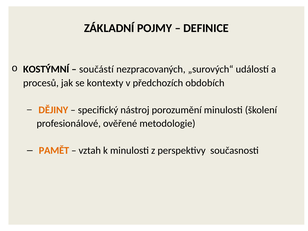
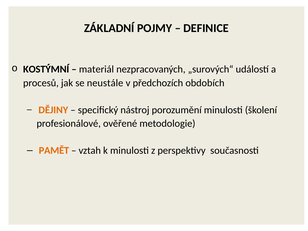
součástí: součástí -> materiál
kontexty: kontexty -> neustále
